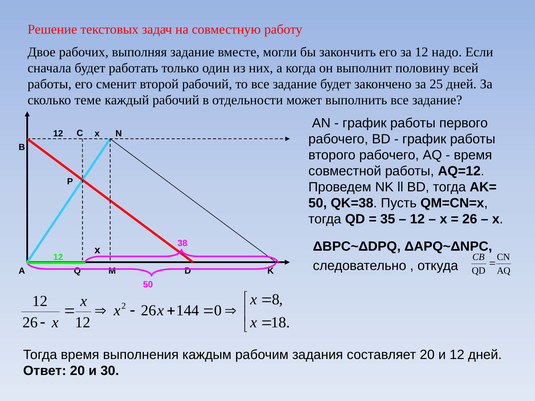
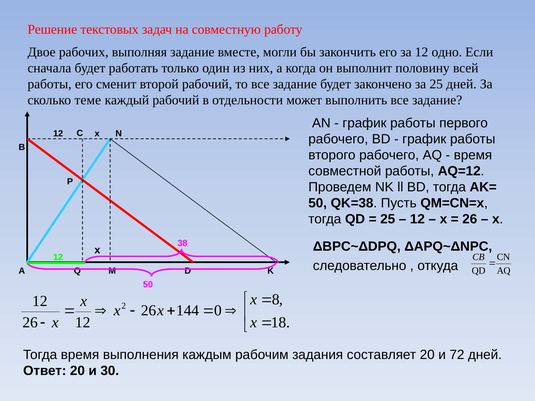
надо: надо -> одно
35 at (388, 219): 35 -> 25
и 12: 12 -> 72
